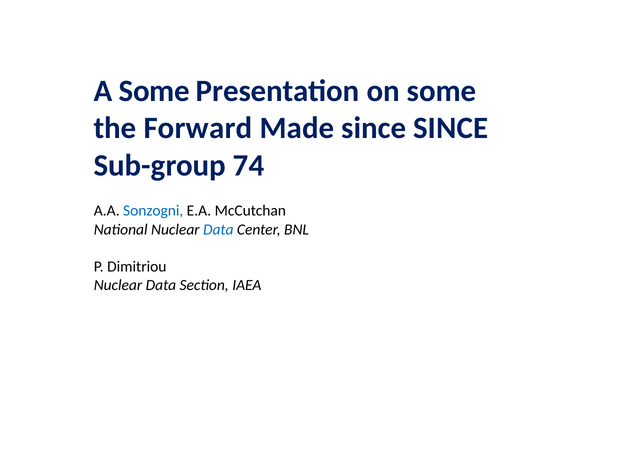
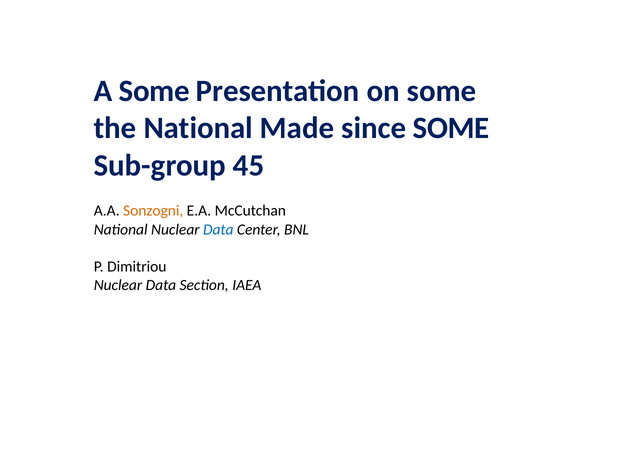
the Forward: Forward -> National
since SINCE: SINCE -> SOME
74: 74 -> 45
Sonzogni colour: blue -> orange
